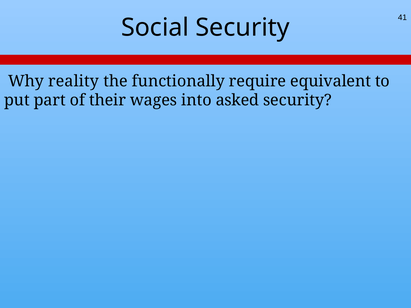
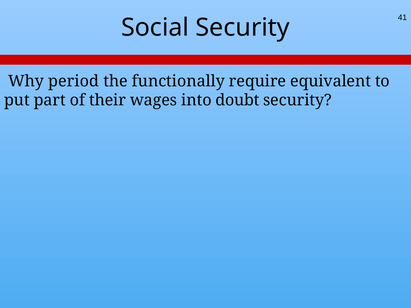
reality: reality -> period
asked: asked -> doubt
